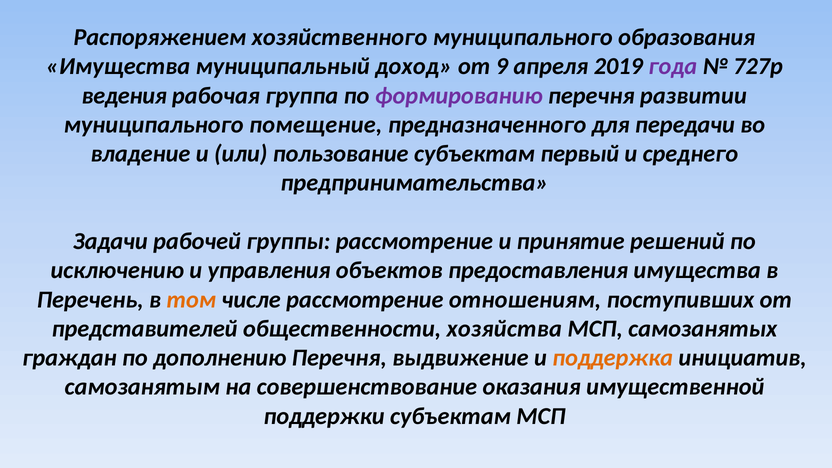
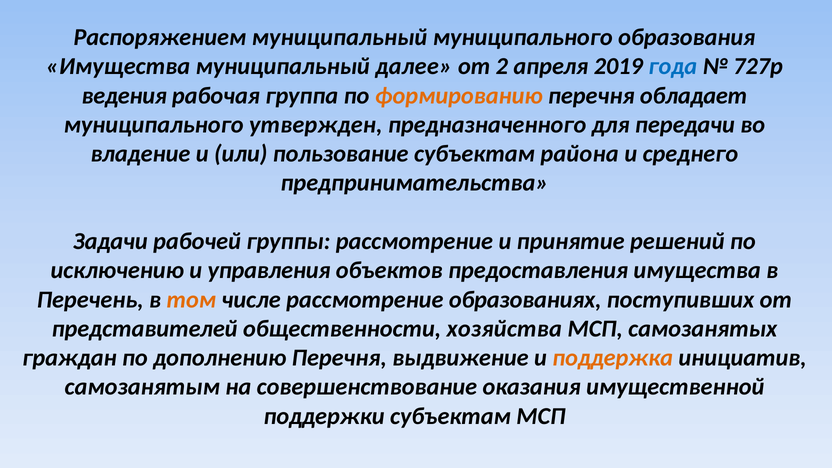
Распоряжением хозяйственного: хозяйственного -> муниципальный
доход: доход -> далее
9: 9 -> 2
года colour: purple -> blue
формированию colour: purple -> orange
развитии: развитии -> обладает
помещение: помещение -> утвержден
первый: первый -> района
отношениям: отношениям -> образованиях
